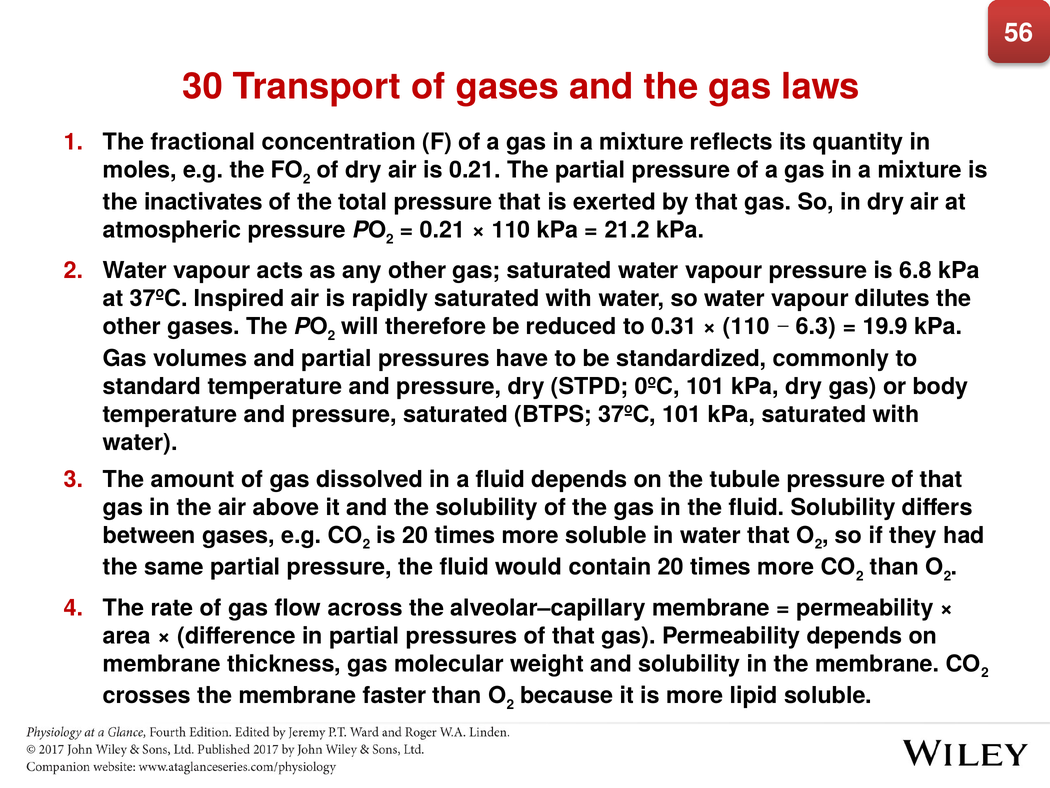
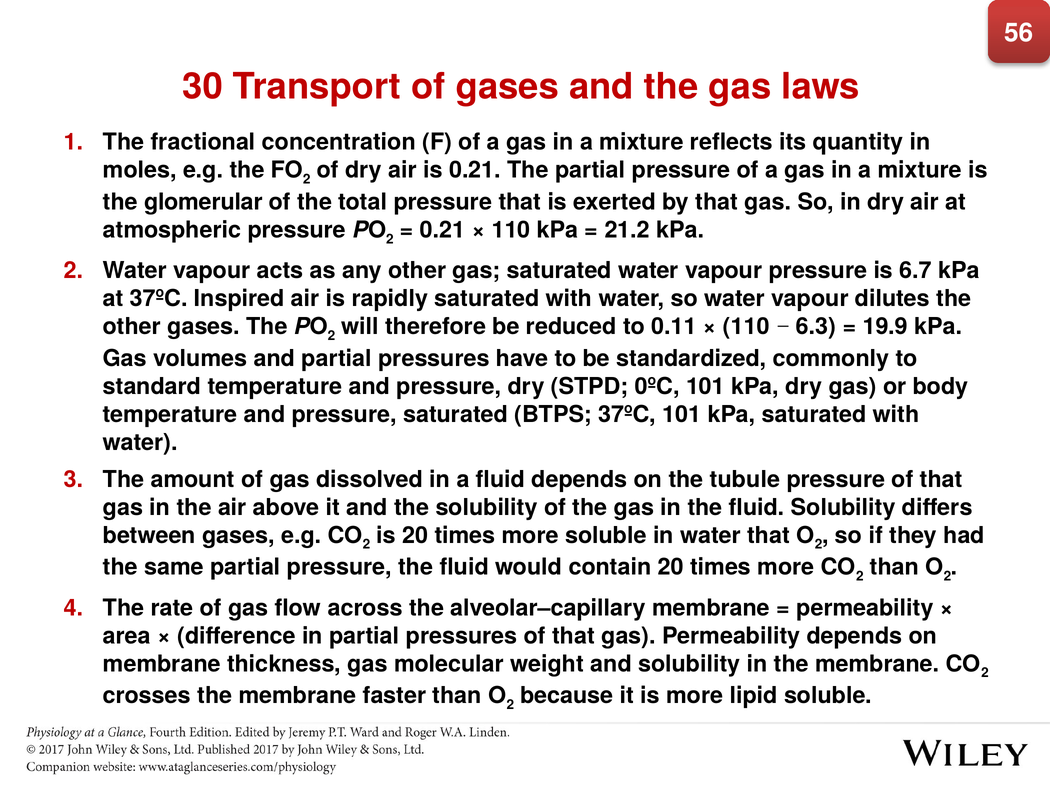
inactivates: inactivates -> glomerular
6.8: 6.8 -> 6.7
0.31: 0.31 -> 0.11
